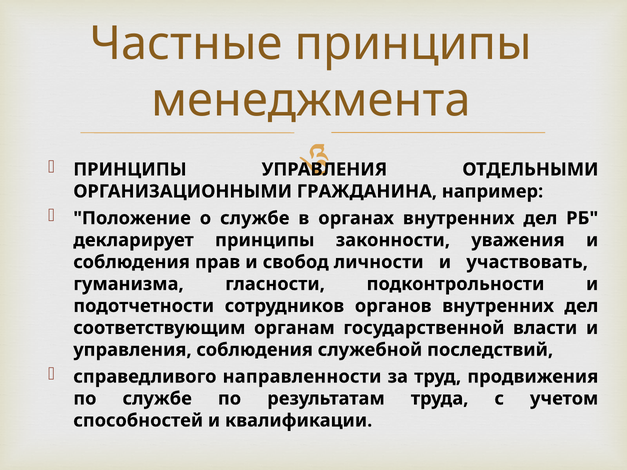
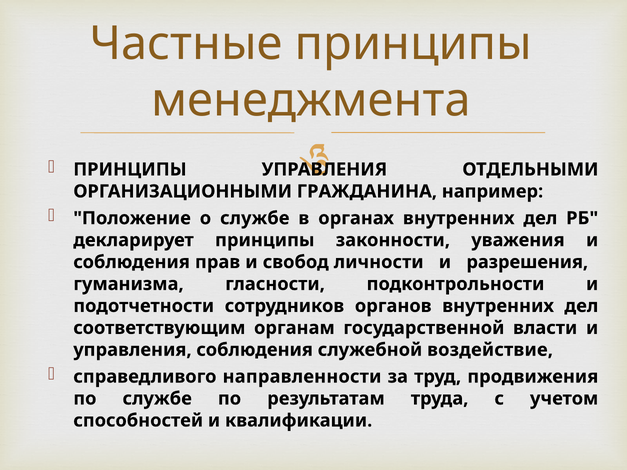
участвовать: участвовать -> разрешения
последствий: последствий -> воздействие
